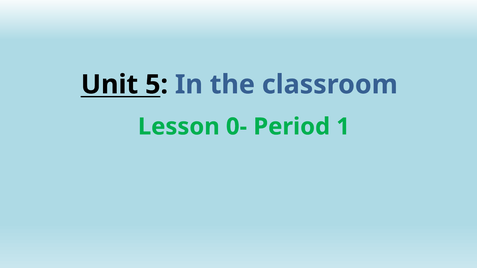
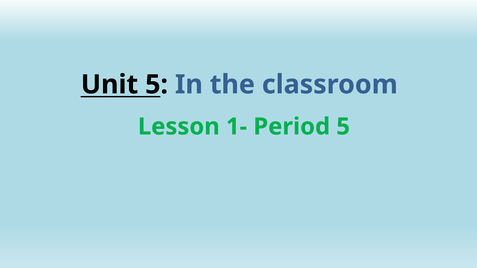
0-: 0- -> 1-
Period 1: 1 -> 5
